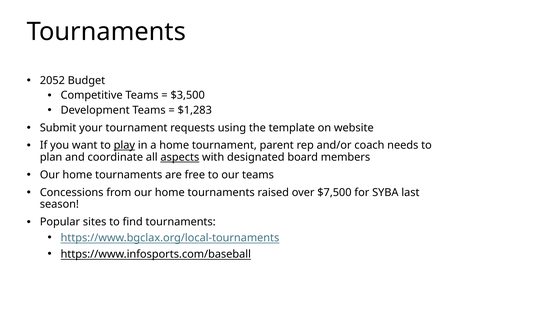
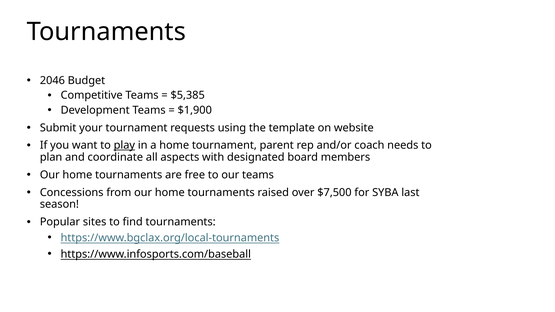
2052: 2052 -> 2046
$3,500: $3,500 -> $5,385
$1,283: $1,283 -> $1,900
aspects underline: present -> none
